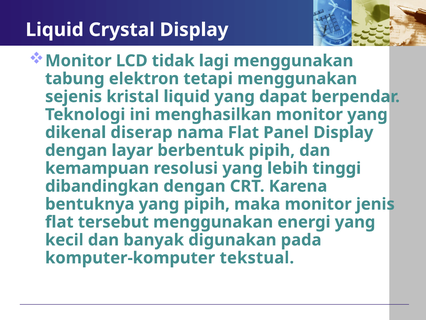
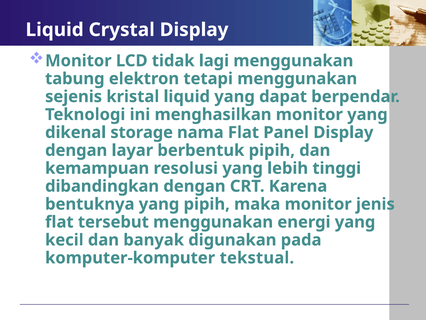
diserap: diserap -> storage
